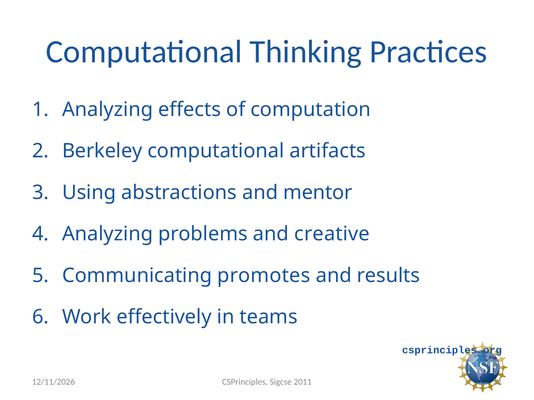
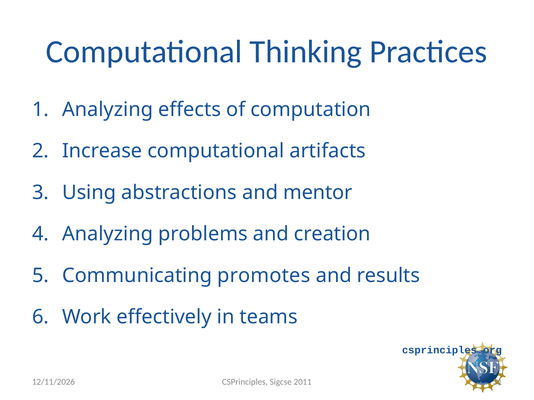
Berkeley: Berkeley -> Increase
creative: creative -> creation
